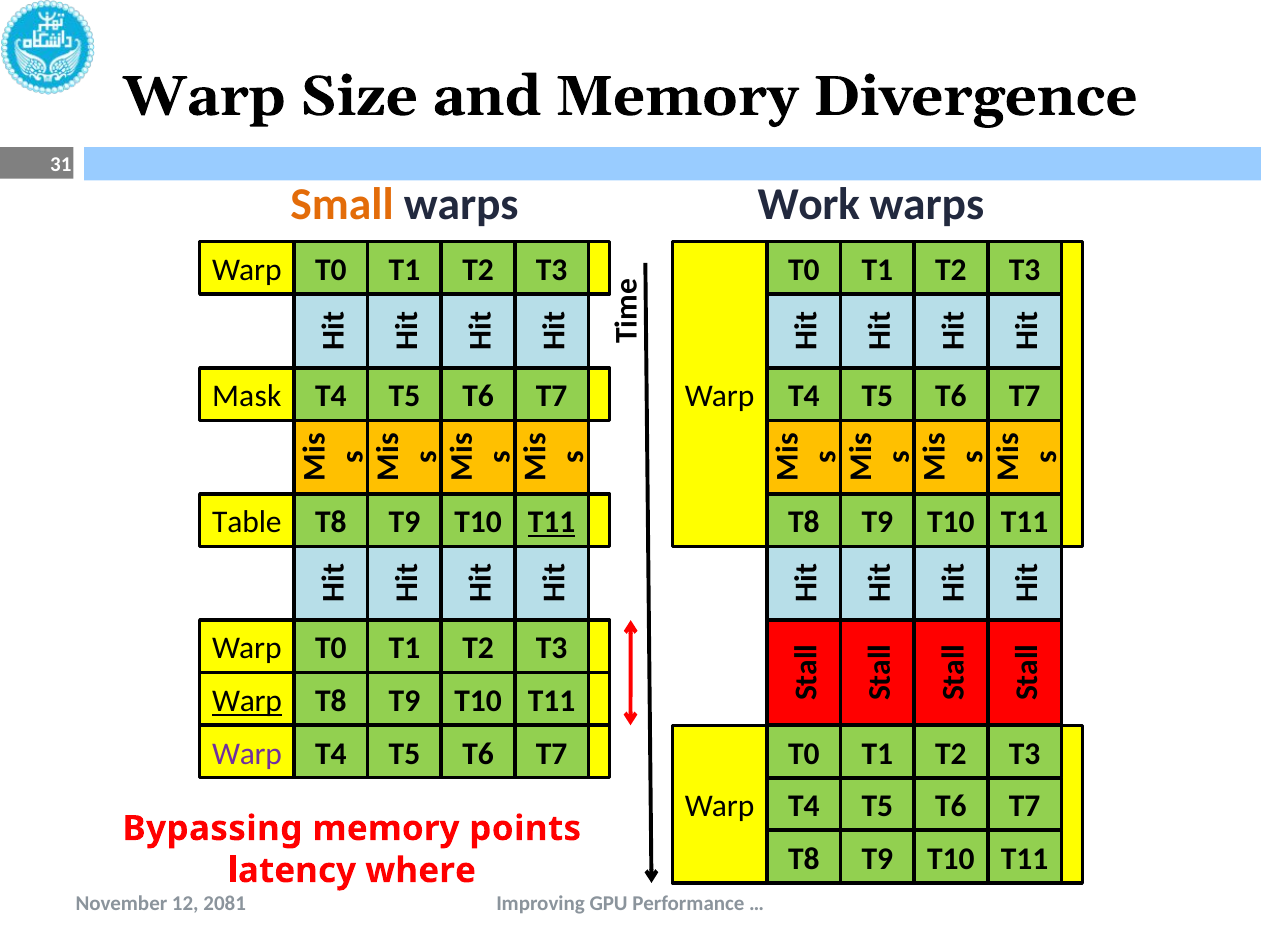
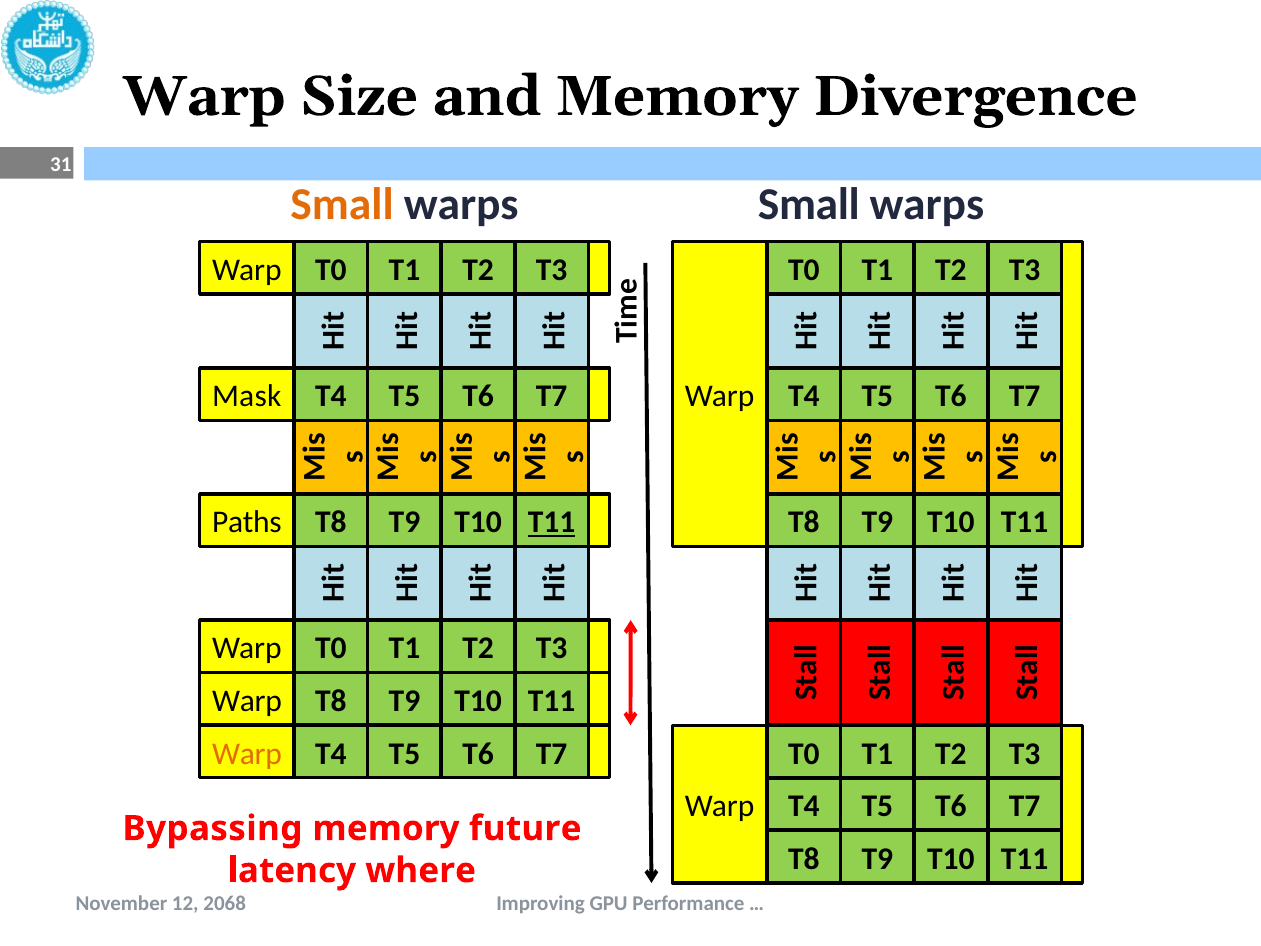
warps Work: Work -> Small
Table: Table -> Paths
Warp at (247, 701) underline: present -> none
Warp at (247, 753) colour: purple -> orange
points: points -> future
2081: 2081 -> 2068
